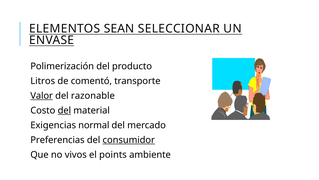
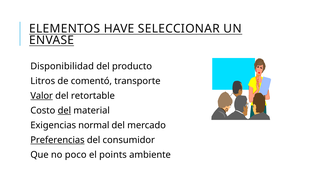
SEAN: SEAN -> HAVE
Polimerización: Polimerización -> Disponibilidad
razonable: razonable -> retortable
Preferencias underline: none -> present
consumidor underline: present -> none
vivos: vivos -> poco
